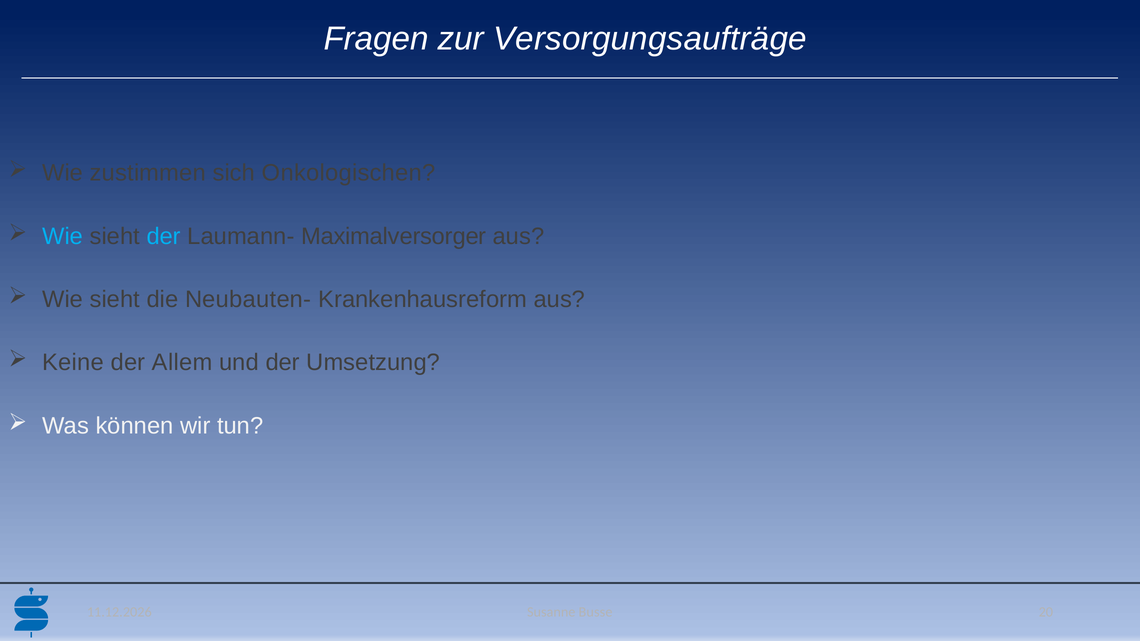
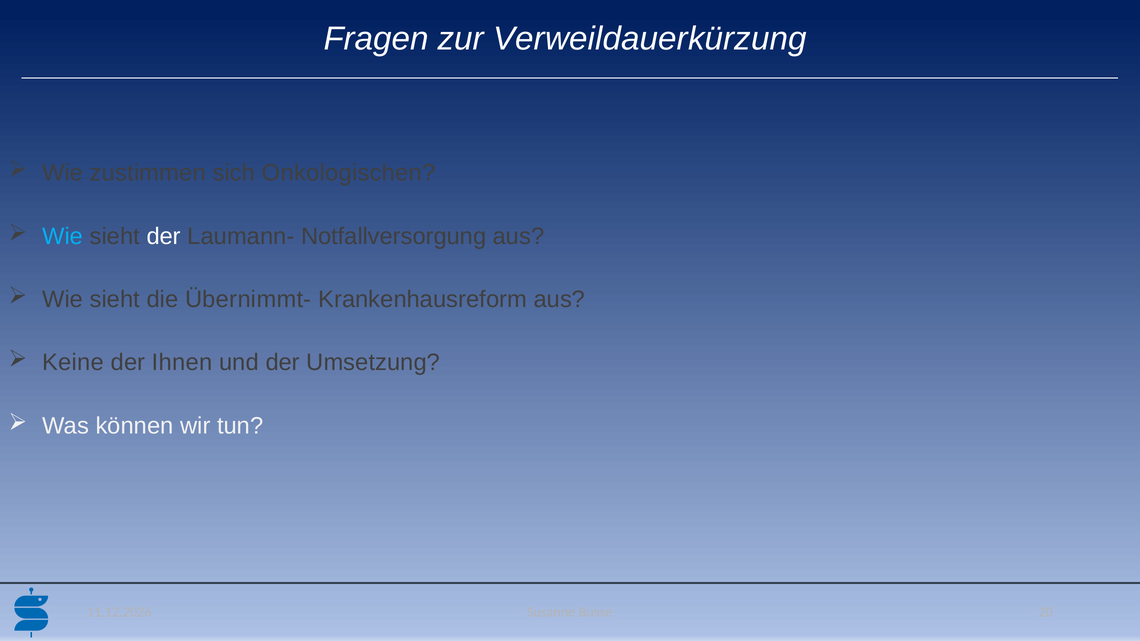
Versorgungsaufträge: Versorgungsaufträge -> Verweildauerkürzung
der at (164, 236) colour: light blue -> white
Maximalversorger: Maximalversorger -> Notfallversorgung
Neubauten-: Neubauten- -> Übernimmt-
Allem: Allem -> Ihnen
